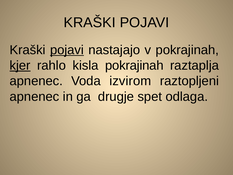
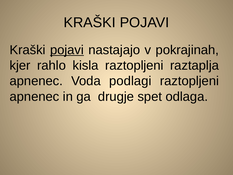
kjer underline: present -> none
kisla pokrajinah: pokrajinah -> raztopljeni
izvirom: izvirom -> podlagi
